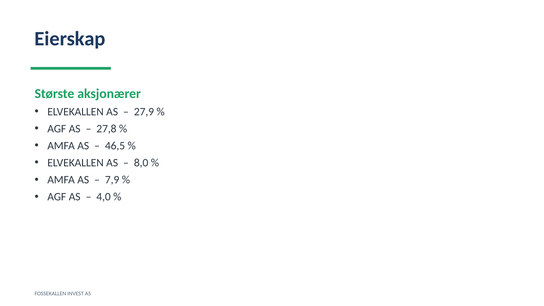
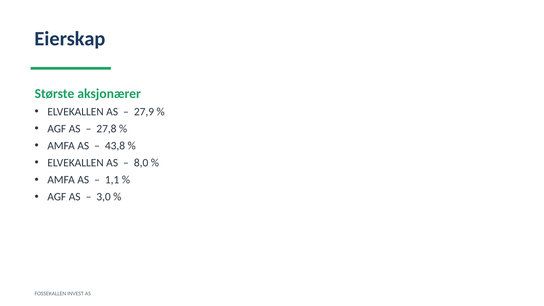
46,5: 46,5 -> 43,8
7,9: 7,9 -> 1,1
4,0: 4,0 -> 3,0
